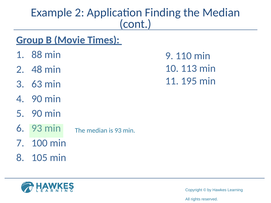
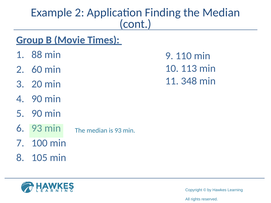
48: 48 -> 60
195: 195 -> 348
63: 63 -> 20
